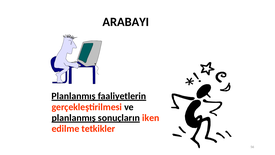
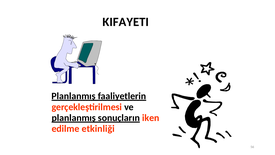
ARABAYI: ARABAYI -> KIFAYETI
tetkikler: tetkikler -> etkinliği
